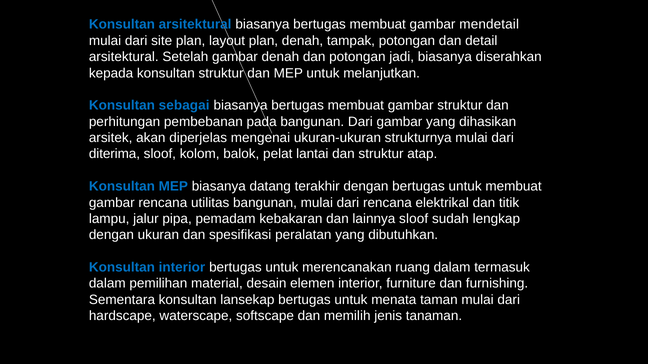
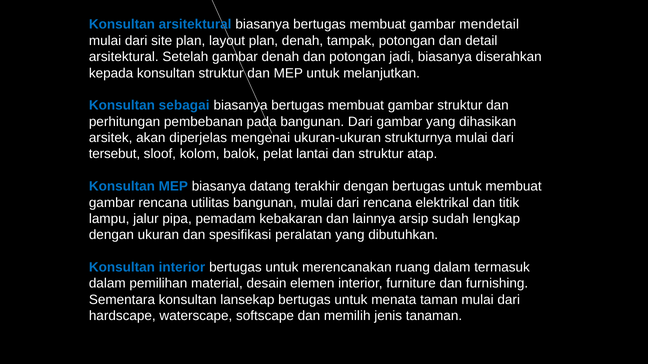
diterima: diterima -> tersebut
lainnya sloof: sloof -> arsip
